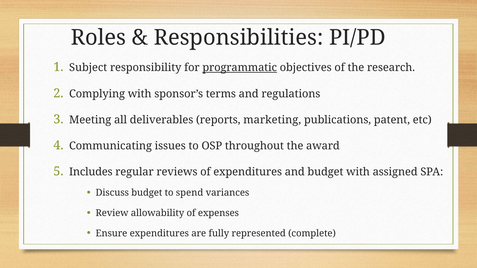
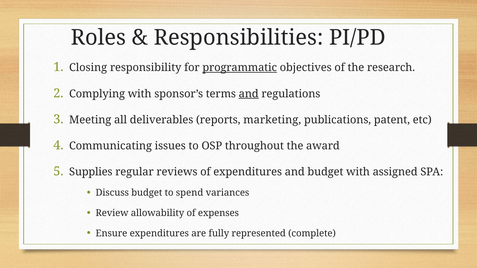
Subject: Subject -> Closing
and at (249, 94) underline: none -> present
Includes: Includes -> Supplies
